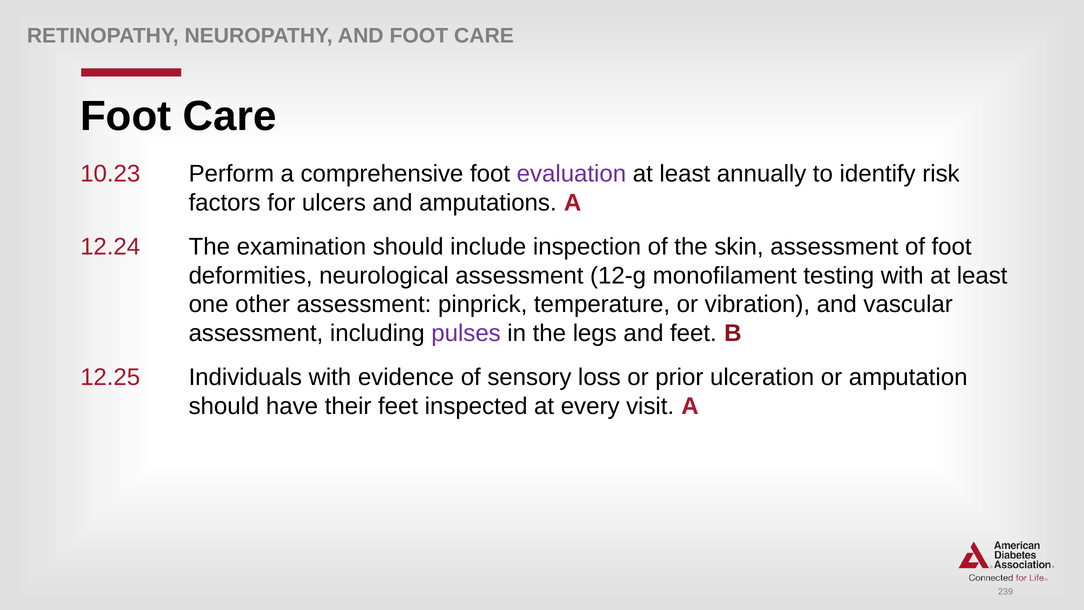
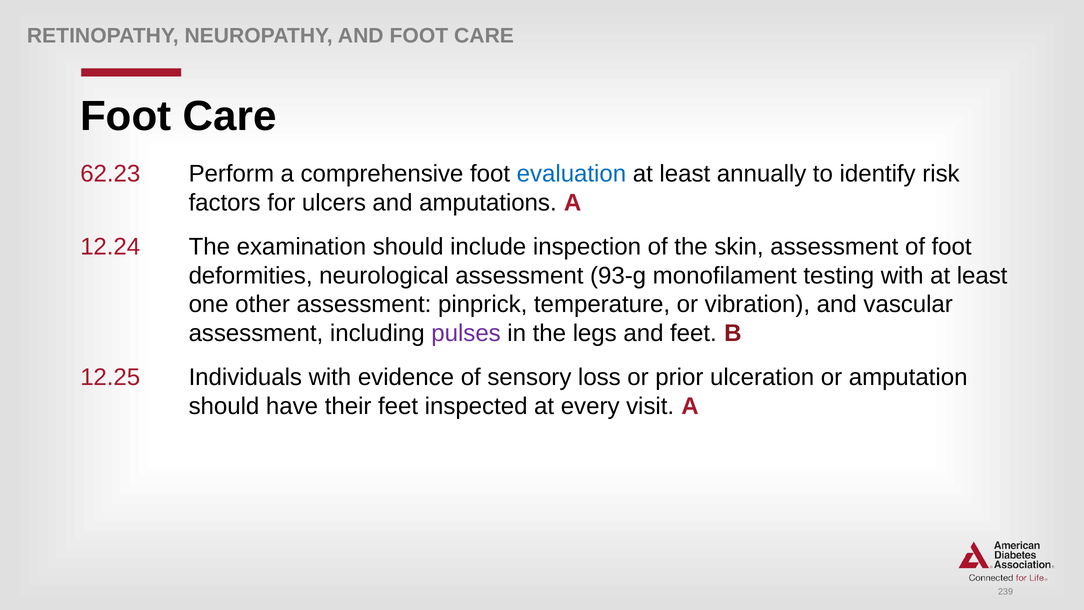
10.23: 10.23 -> 62.23
evaluation colour: purple -> blue
12-g: 12-g -> 93-g
